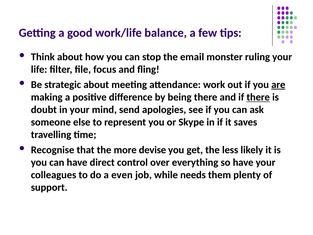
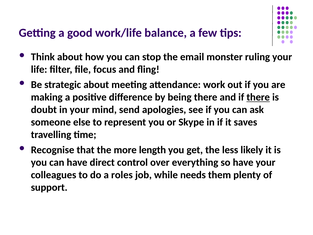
are underline: present -> none
devise: devise -> length
even: even -> roles
